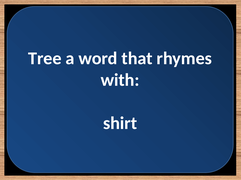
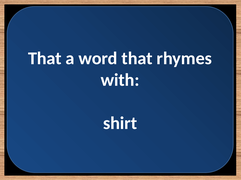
Tree at (45, 59): Tree -> That
